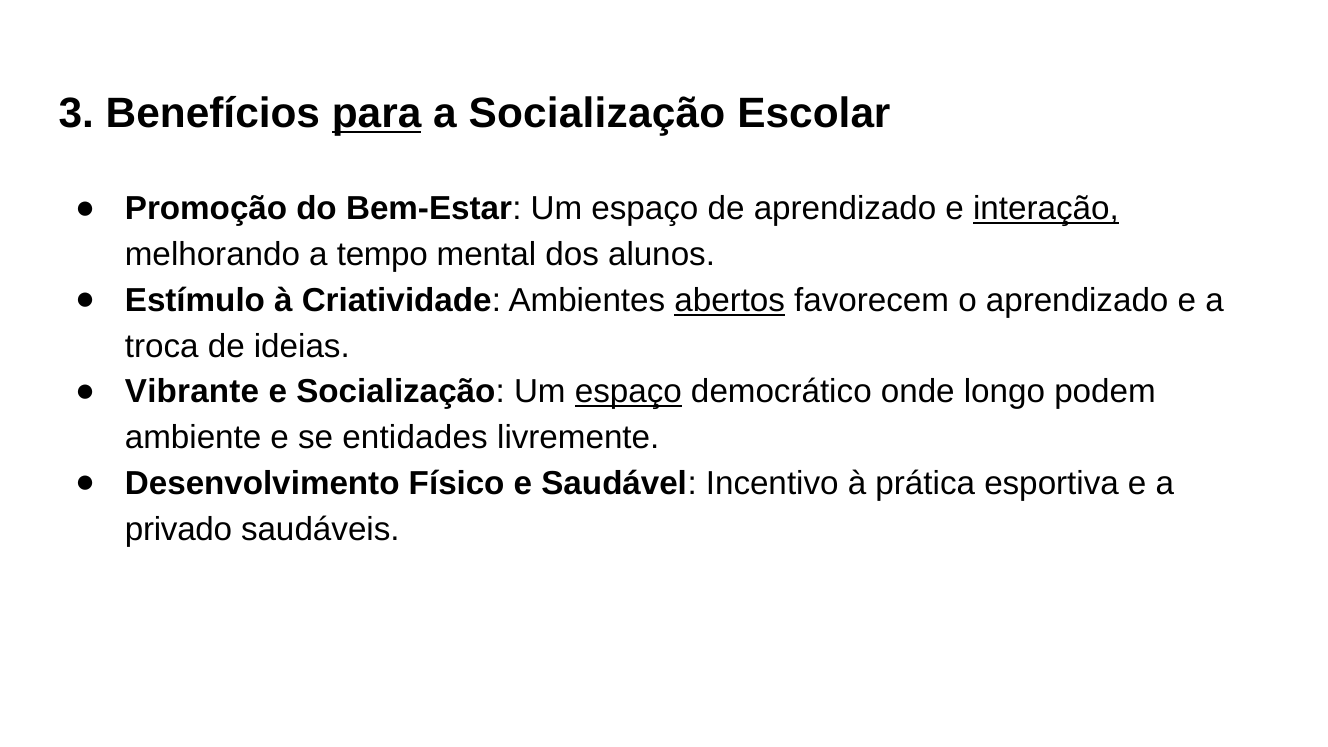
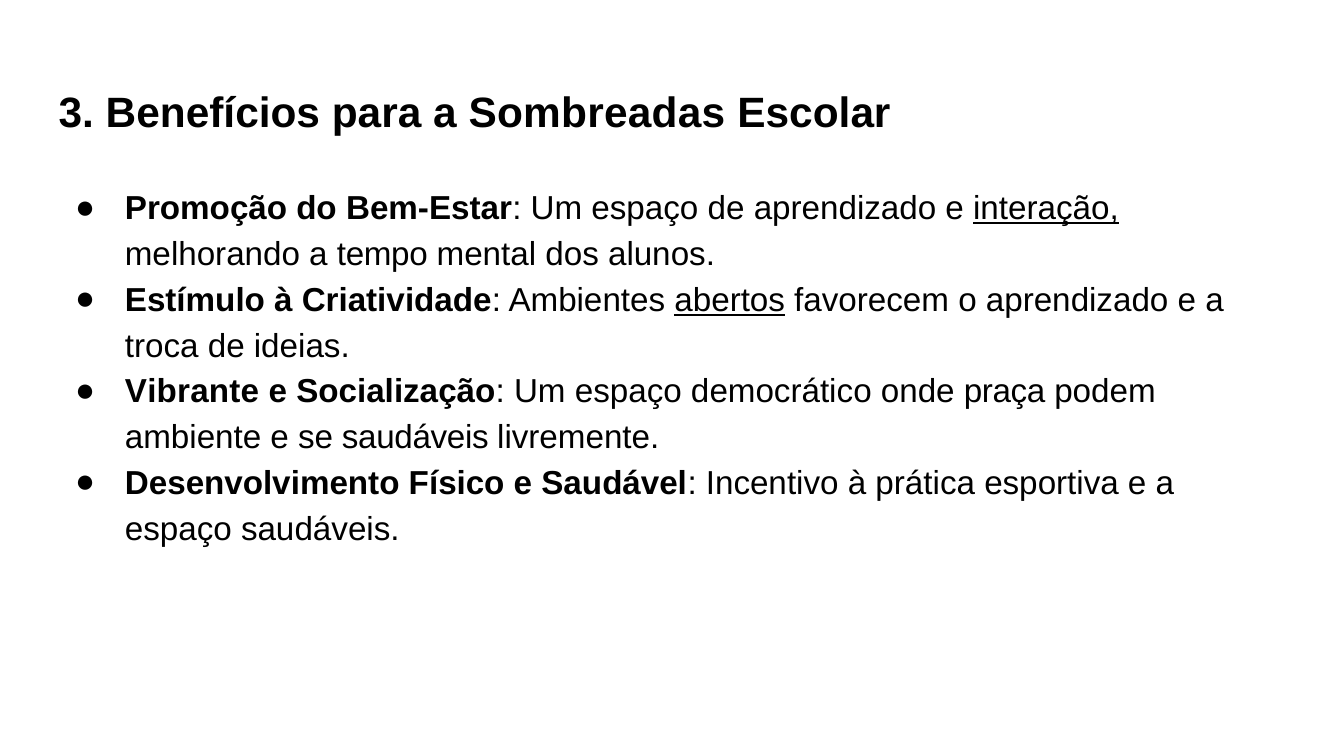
para underline: present -> none
a Socialização: Socialização -> Sombreadas
espaço at (628, 392) underline: present -> none
longo: longo -> praça
se entidades: entidades -> saudáveis
privado at (179, 529): privado -> espaço
